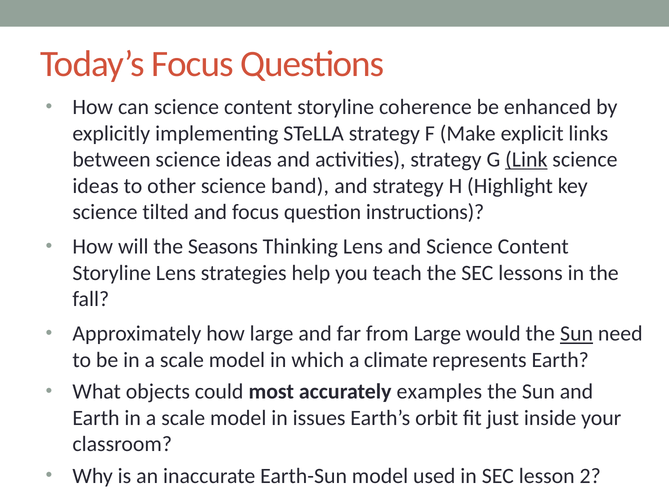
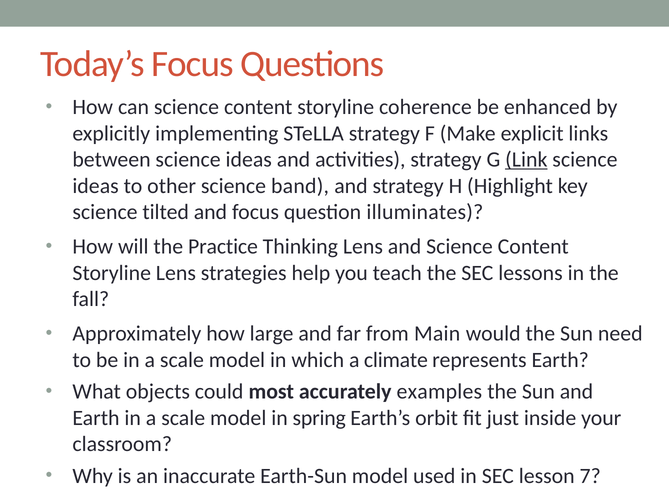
instructions: instructions -> illuminates
Seasons: Seasons -> Practice
from Large: Large -> Main
Sun at (577, 334) underline: present -> none
issues: issues -> spring
2: 2 -> 7
